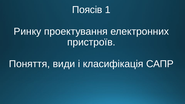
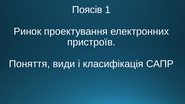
Ринку: Ринку -> Ринок
